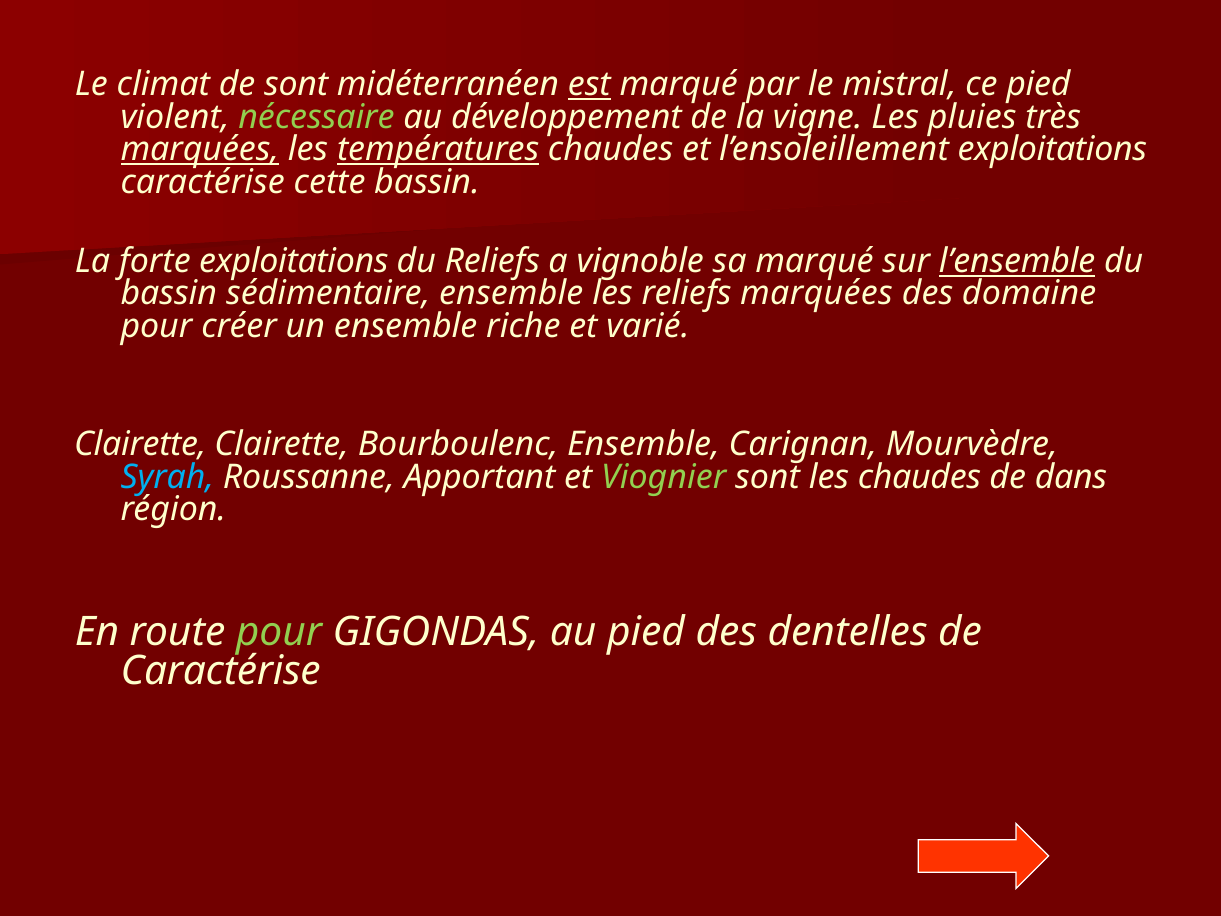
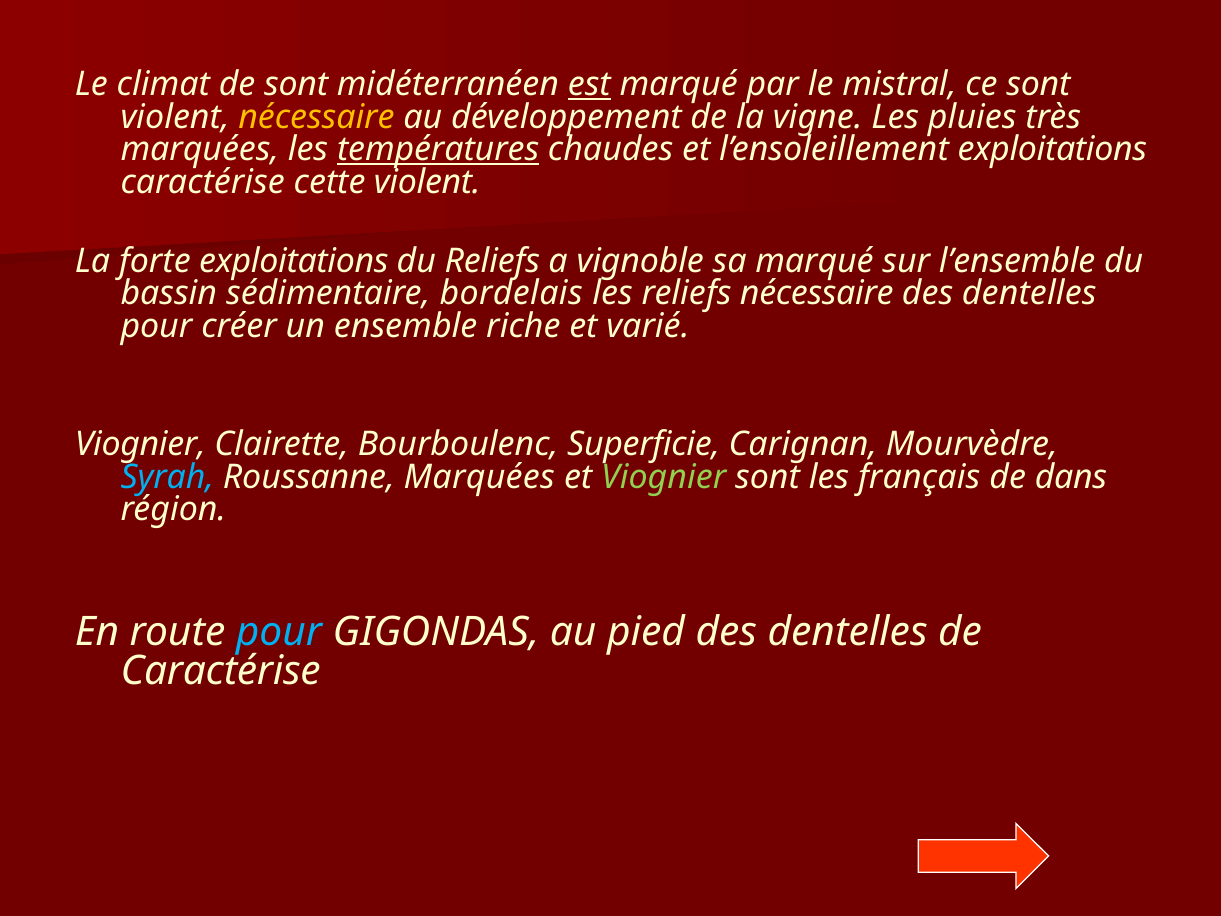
ce pied: pied -> sont
nécessaire at (316, 117) colour: light green -> yellow
marquées at (200, 150) underline: present -> none
cette bassin: bassin -> violent
l’ensemble underline: present -> none
sédimentaire ensemble: ensemble -> bordelais
reliefs marquées: marquées -> nécessaire
domaine at (1029, 294): domaine -> dentelles
Clairette at (140, 444): Clairette -> Viognier
Bourboulenc Ensemble: Ensemble -> Superficie
Roussanne Apportant: Apportant -> Marquées
les chaudes: chaudes -> français
pour at (279, 632) colour: light green -> light blue
